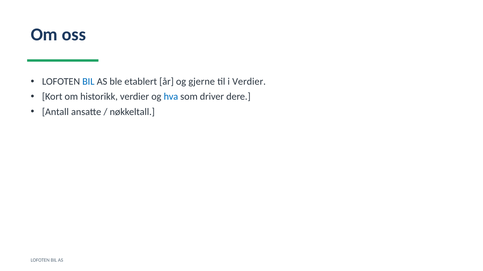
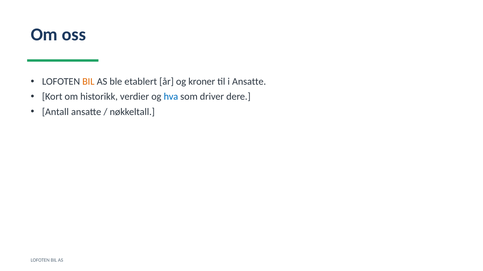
BIL at (88, 82) colour: blue -> orange
gjerne: gjerne -> kroner
i Verdier: Verdier -> Ansatte
